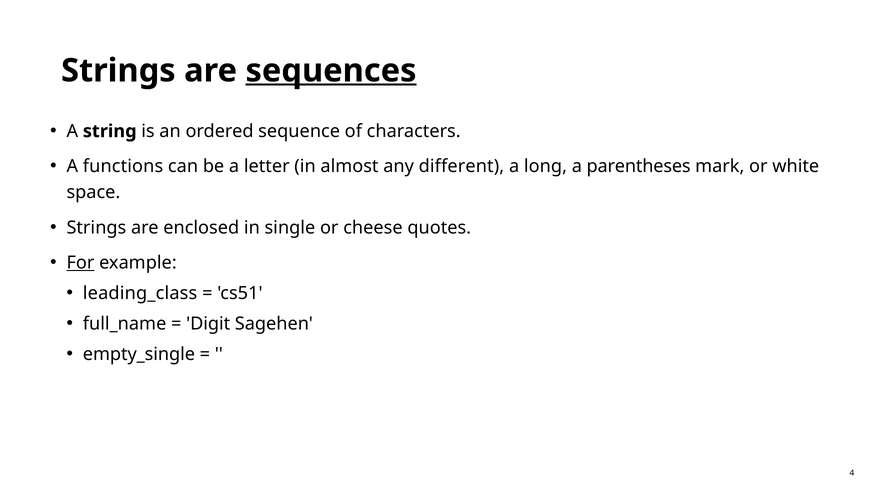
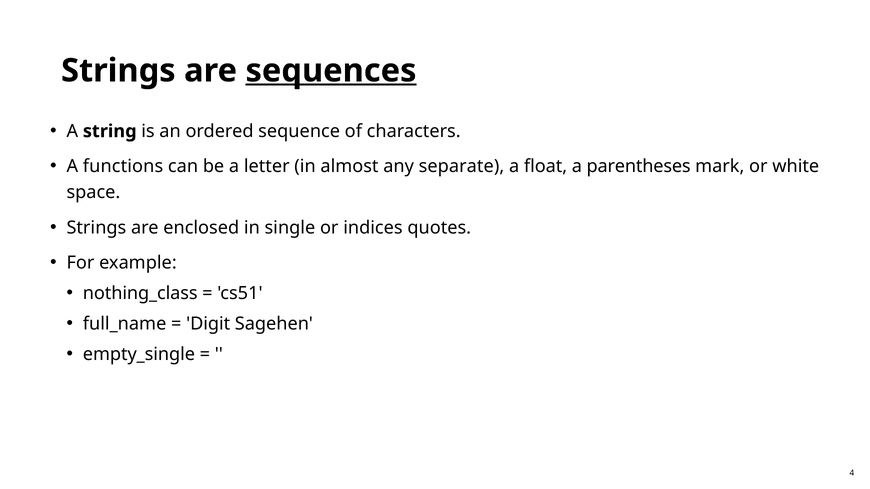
different: different -> separate
long: long -> float
cheese: cheese -> indices
For underline: present -> none
leading_class: leading_class -> nothing_class
